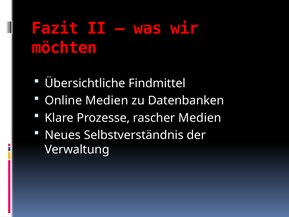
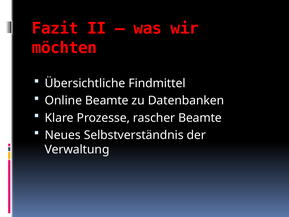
Online Medien: Medien -> Beamte
rascher Medien: Medien -> Beamte
